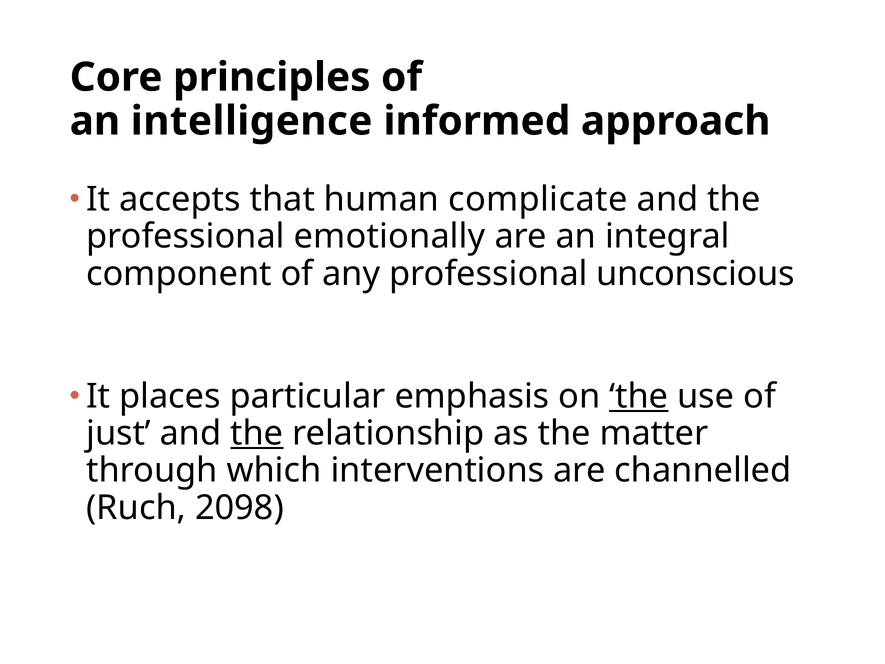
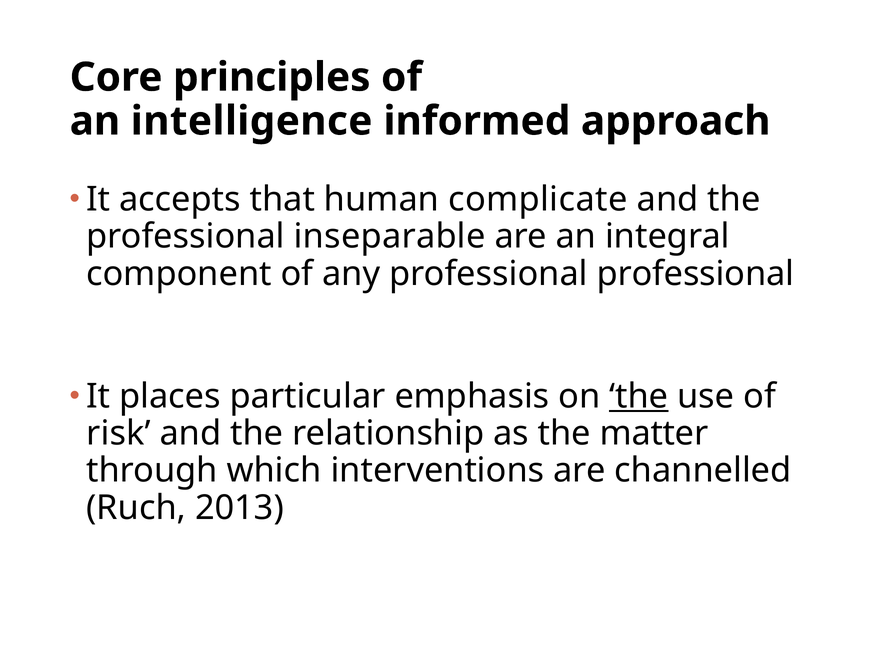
emotionally: emotionally -> inseparable
professional unconscious: unconscious -> professional
just: just -> risk
the at (257, 433) underline: present -> none
2098: 2098 -> 2013
